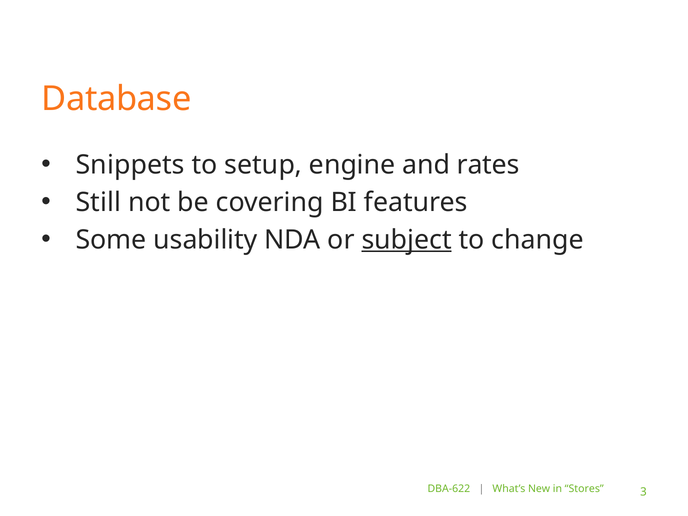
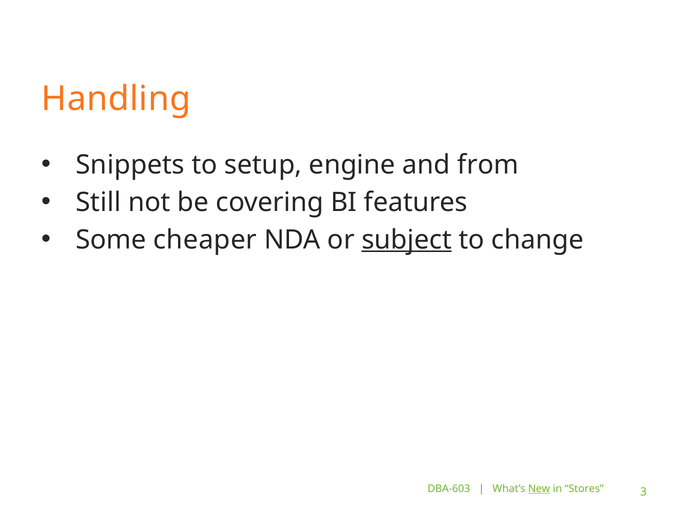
Database: Database -> Handling
rates: rates -> from
usability: usability -> cheaper
DBA-622: DBA-622 -> DBA-603
New underline: none -> present
